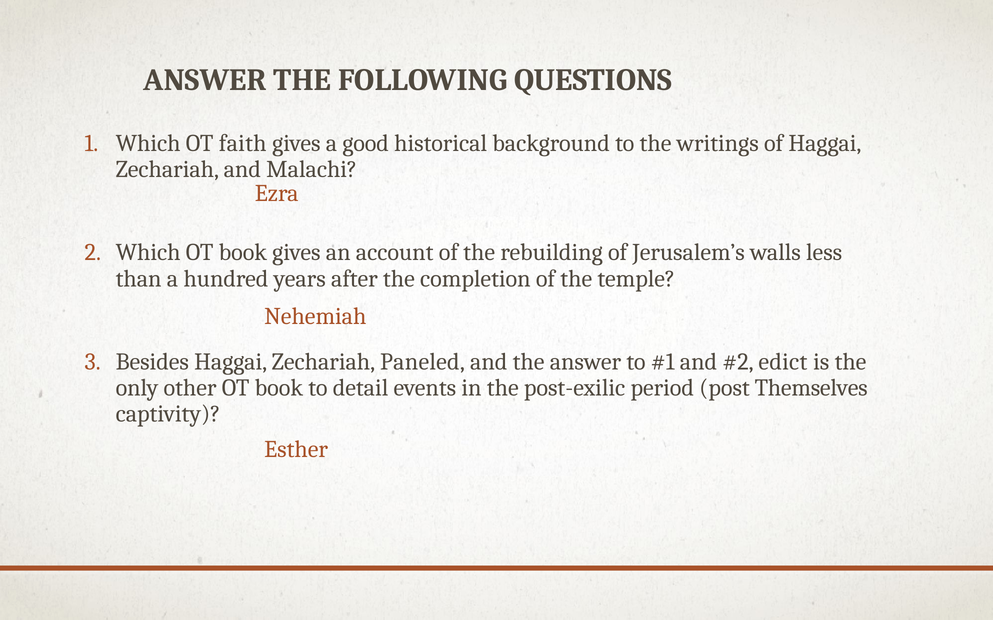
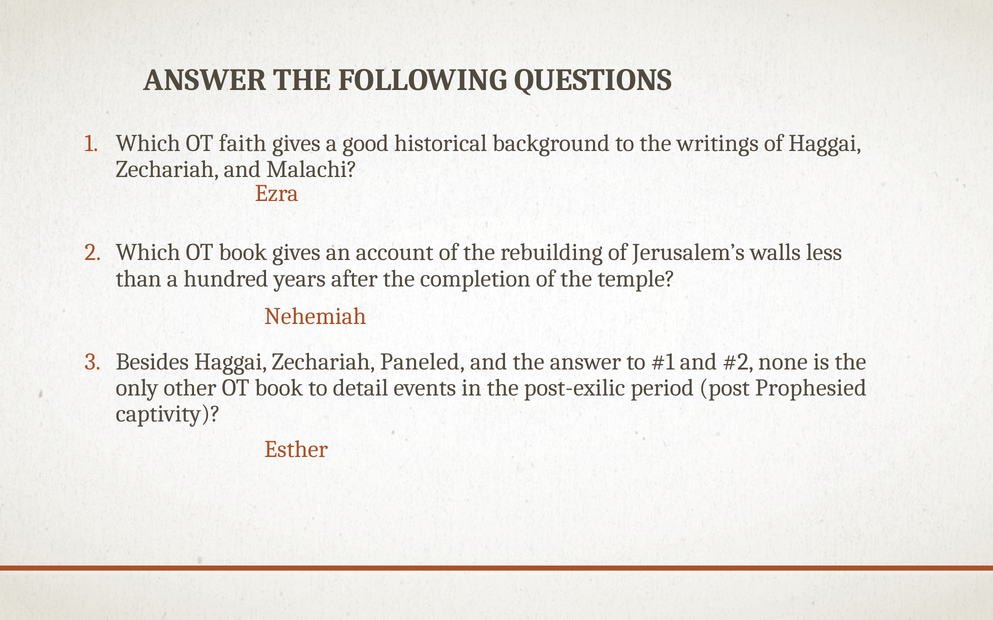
edict: edict -> none
Themselves: Themselves -> Prophesied
